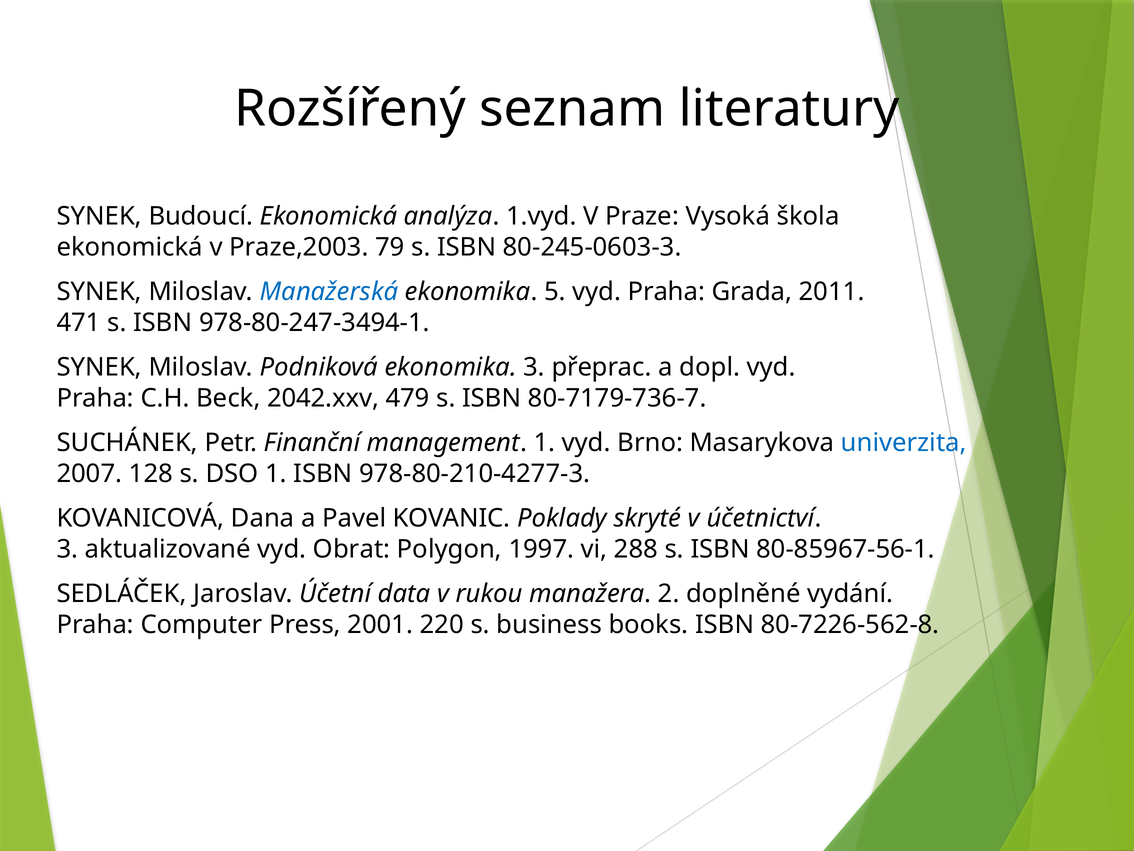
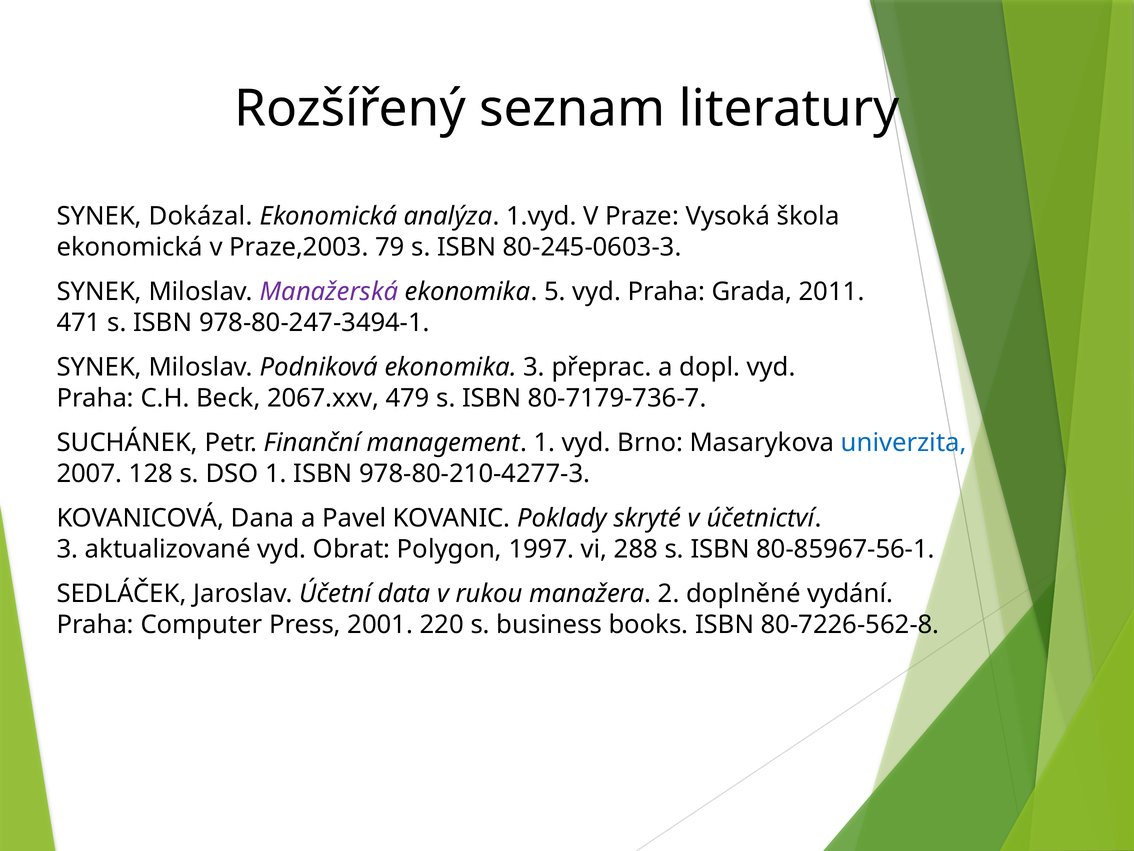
Budoucí: Budoucí -> Dokázal
Manažerská colour: blue -> purple
2042.xxv: 2042.xxv -> 2067.xxv
